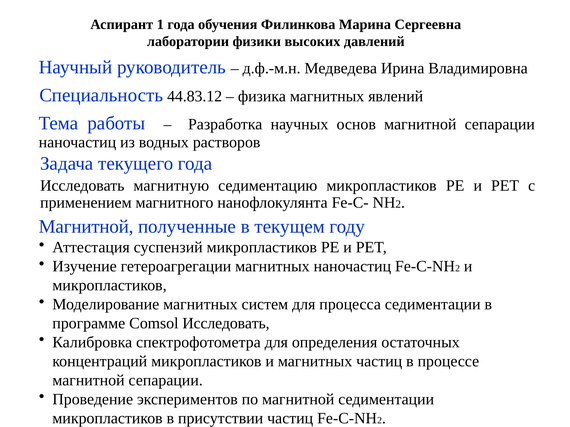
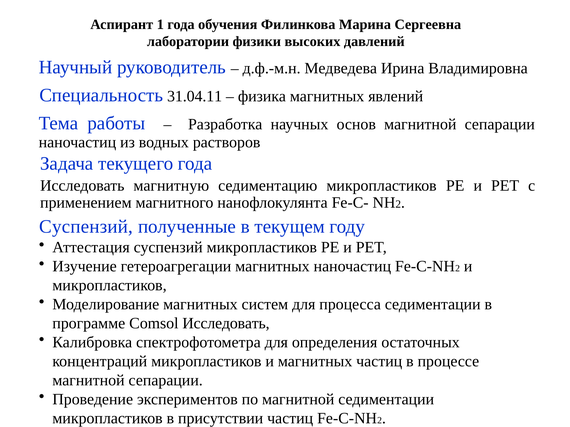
44.83.12: 44.83.12 -> 31.04.11
Магнитной at (86, 227): Магнитной -> Суспензий
